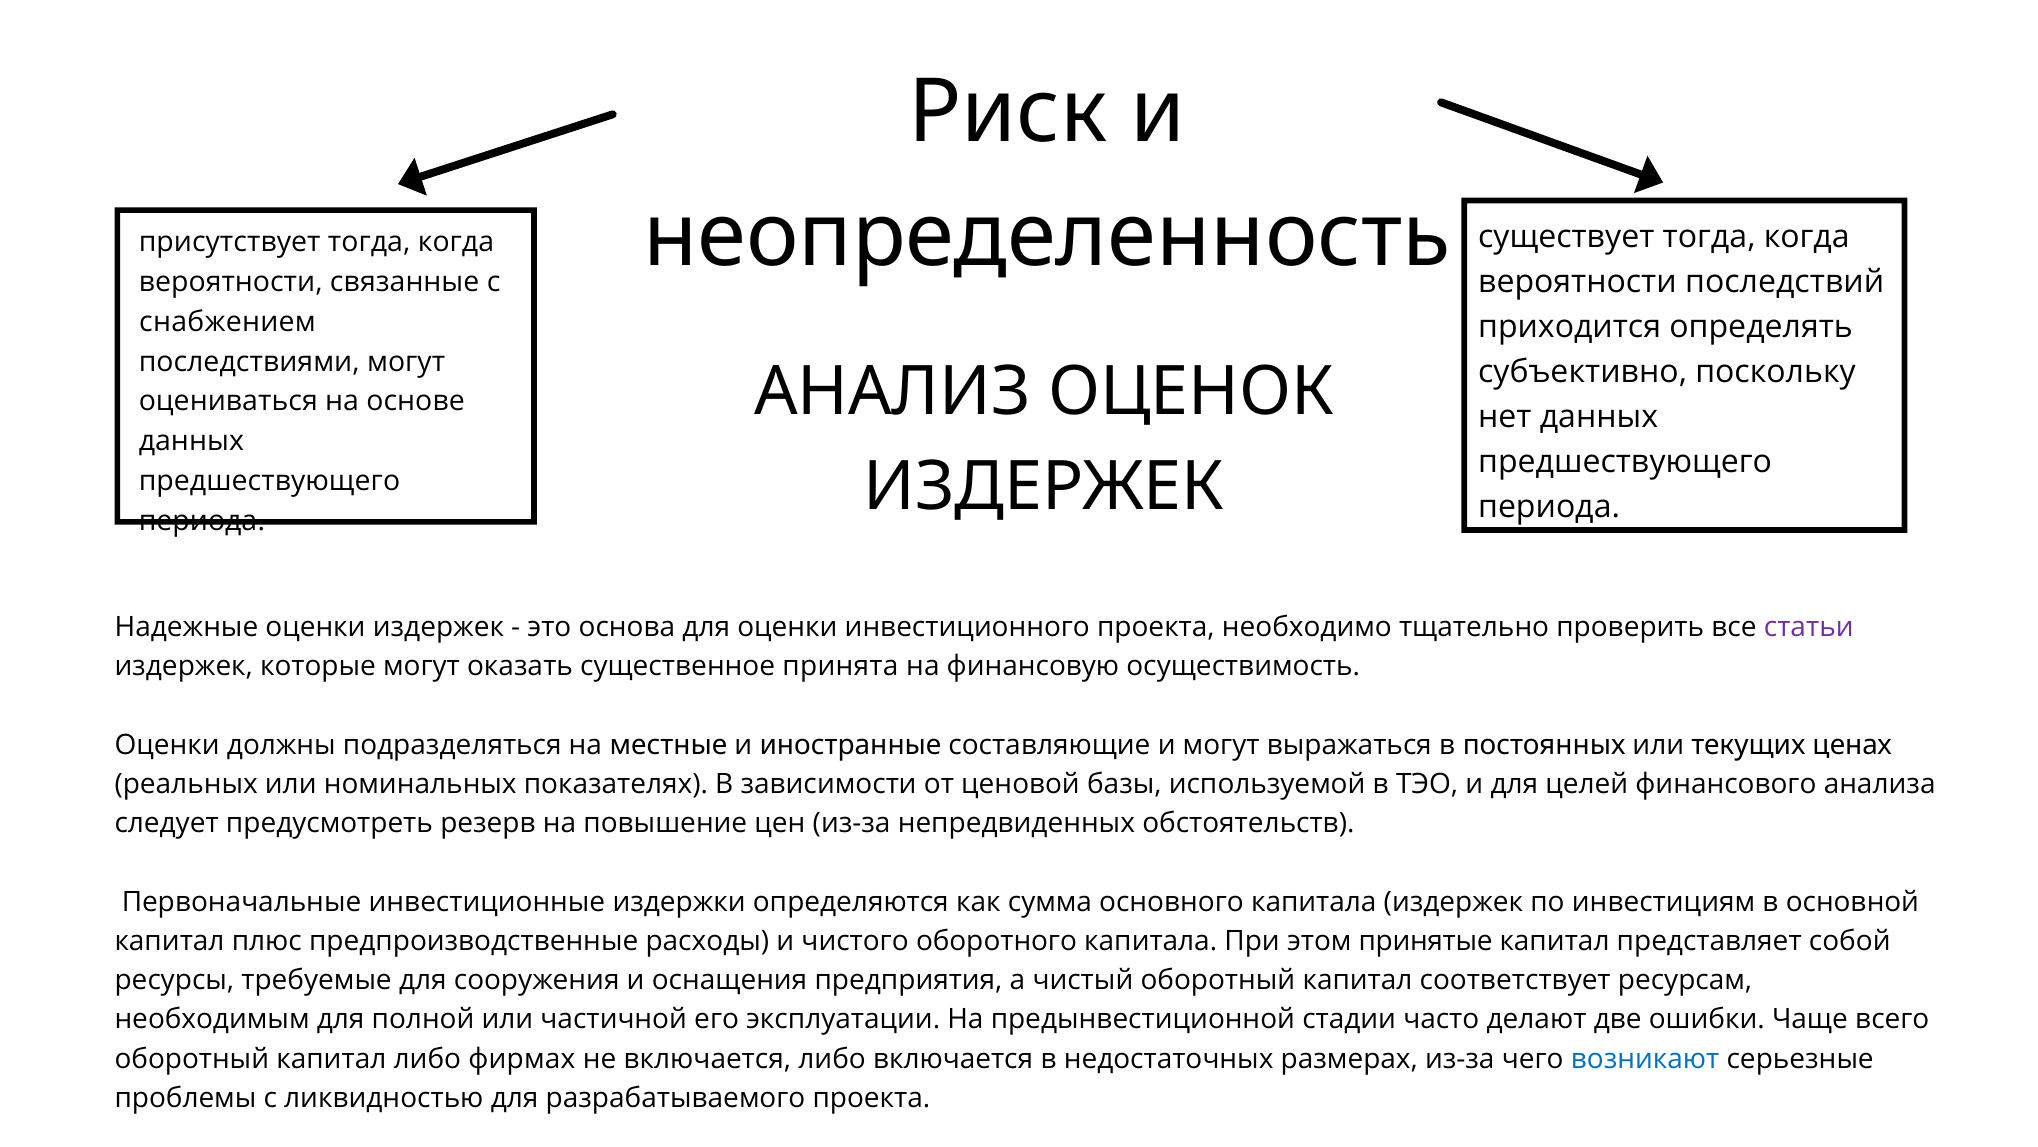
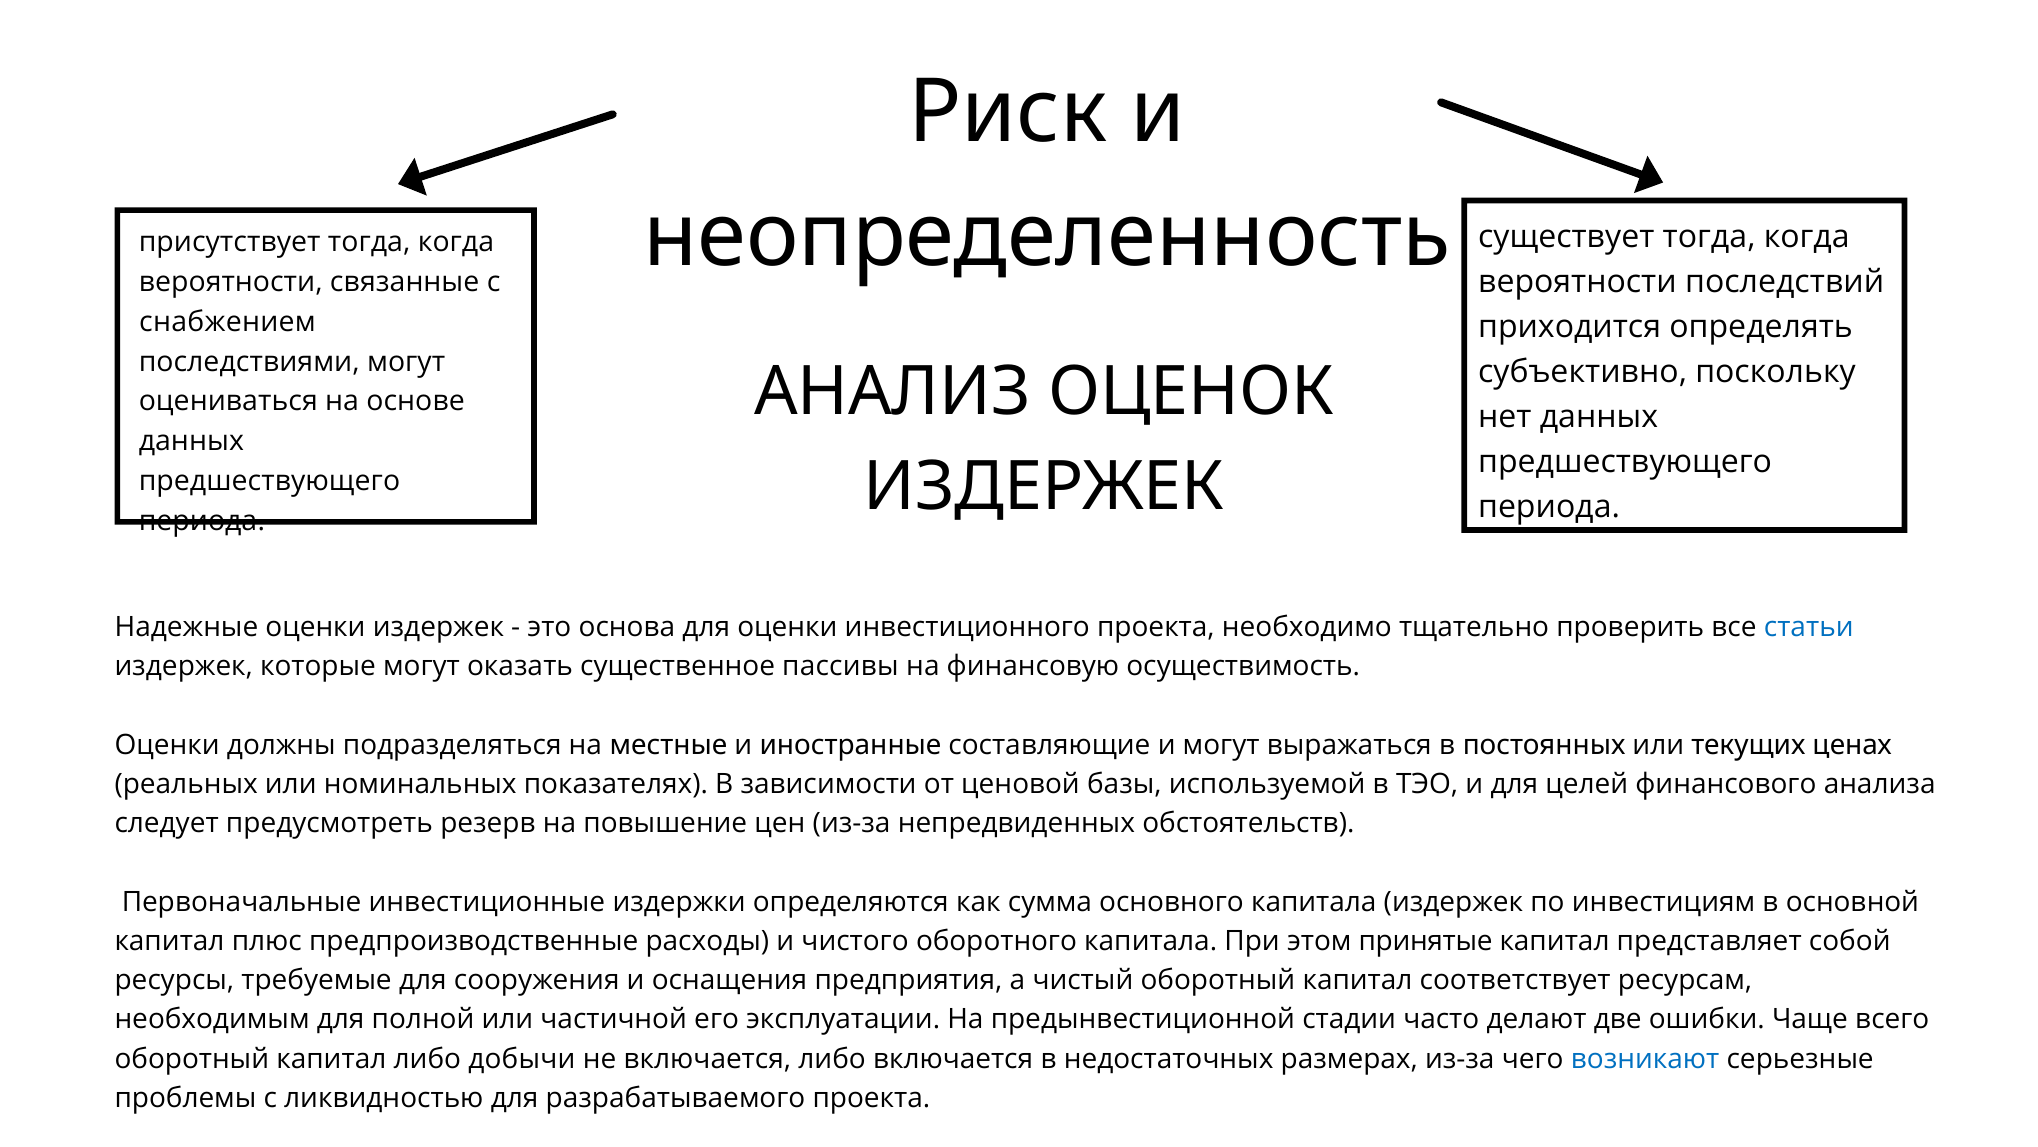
статьи colour: purple -> blue
принята: принята -> пассивы
фирмах: фирмах -> добычи
